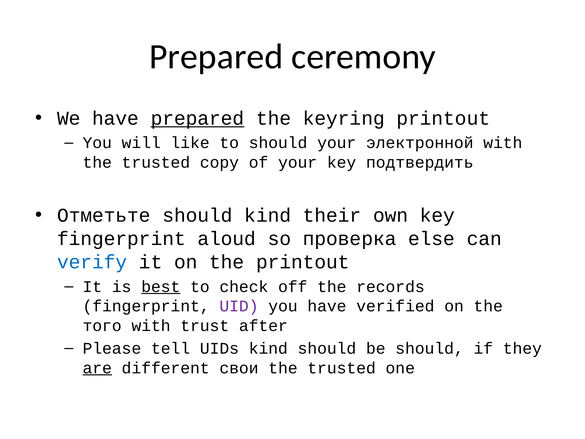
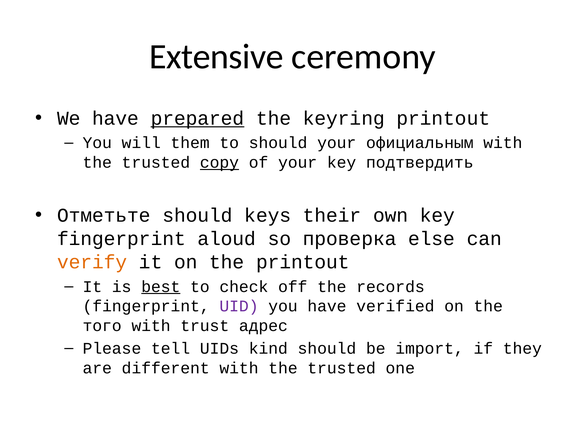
Prepared at (216, 57): Prepared -> Extensive
like: like -> them
электронной: электронной -> официальным
copy underline: none -> present
should kind: kind -> keys
verify colour: blue -> orange
after: after -> адрес
be should: should -> import
are underline: present -> none
different свои: свои -> with
